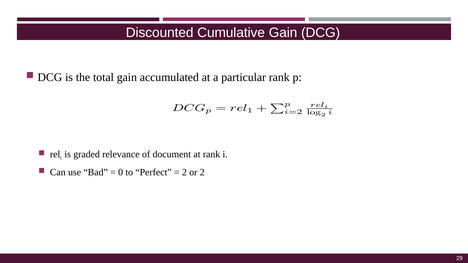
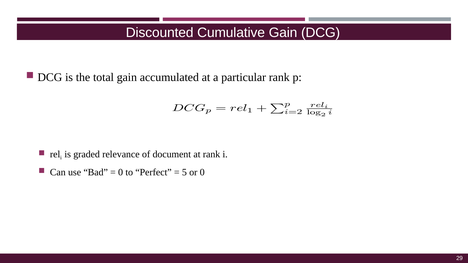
2 at (184, 173): 2 -> 5
or 2: 2 -> 0
